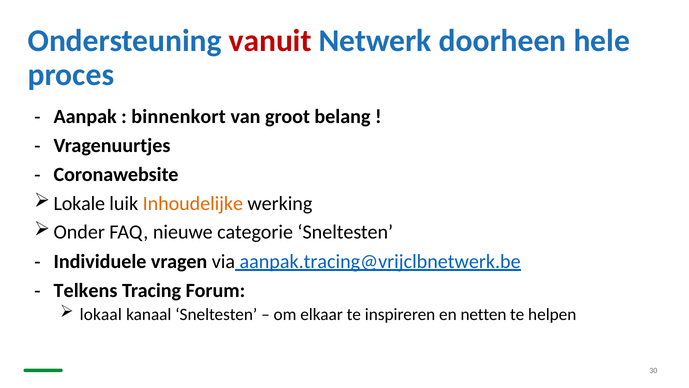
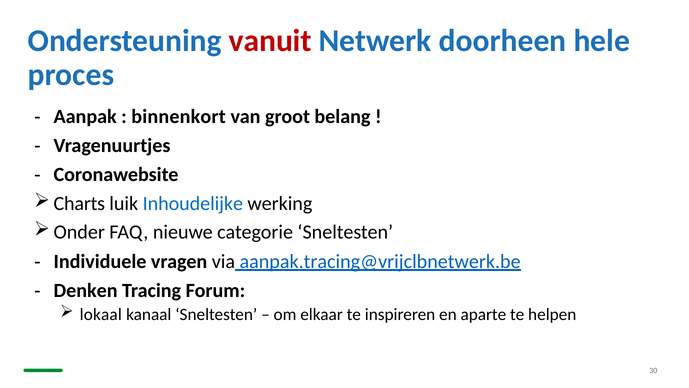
Lokale: Lokale -> Charts
Inhoudelijke colour: orange -> blue
Telkens: Telkens -> Denken
netten: netten -> aparte
